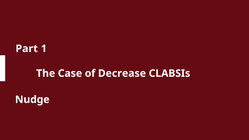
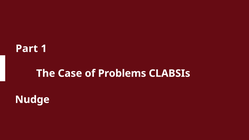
Decrease: Decrease -> Problems
